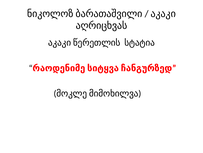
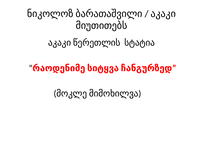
აღრიცხვას: აღრიცხვას -> მიუთითებს
